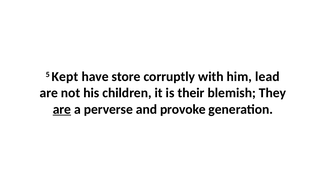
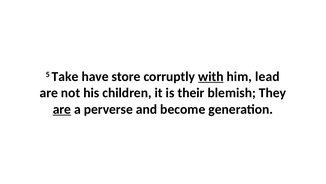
Kept: Kept -> Take
with underline: none -> present
provoke: provoke -> become
